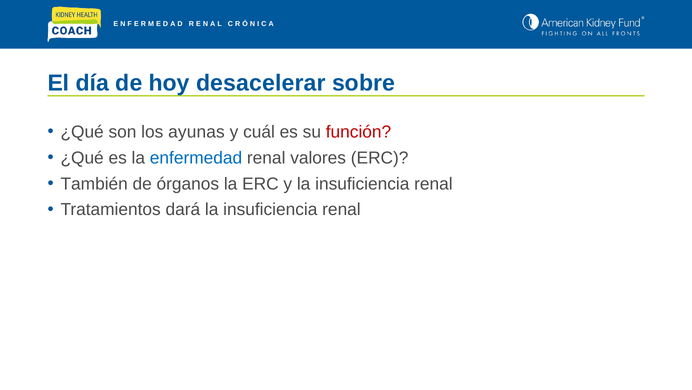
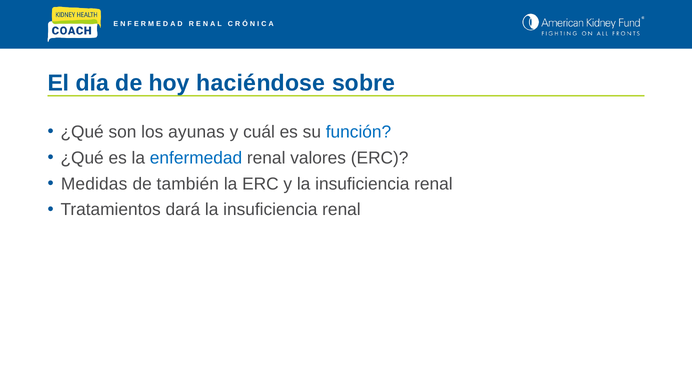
desacelerar: desacelerar -> haciéndose
función colour: red -> blue
También: También -> Medidas
órganos: órganos -> también
